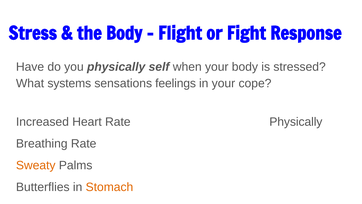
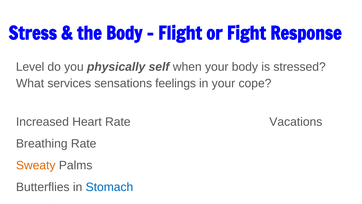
Have: Have -> Level
systems: systems -> services
Rate Physically: Physically -> Vacations
Stomach colour: orange -> blue
